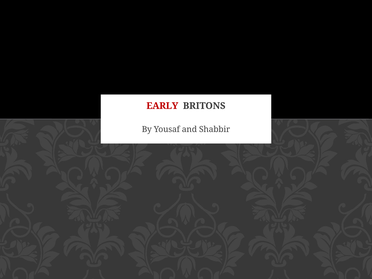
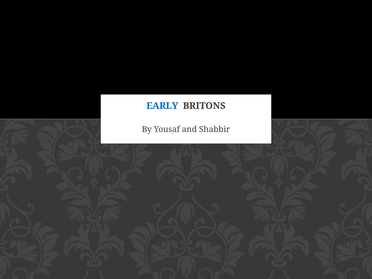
EARLY colour: red -> blue
